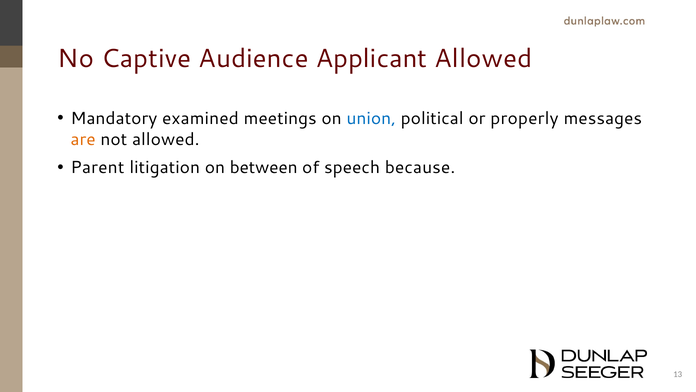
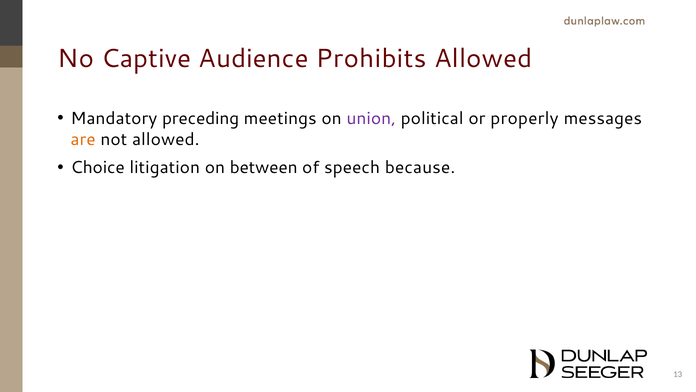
Applicant: Applicant -> Prohibits
examined: examined -> preceding
union colour: blue -> purple
Parent: Parent -> Choice
